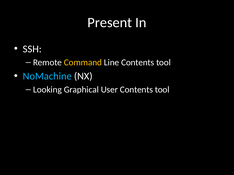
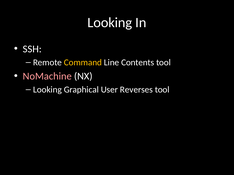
Present at (110, 23): Present -> Looking
NoMachine colour: light blue -> pink
User Contents: Contents -> Reverses
